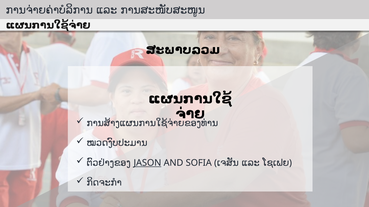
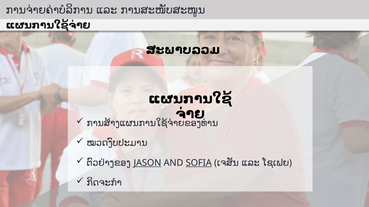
SOFIA underline: none -> present
